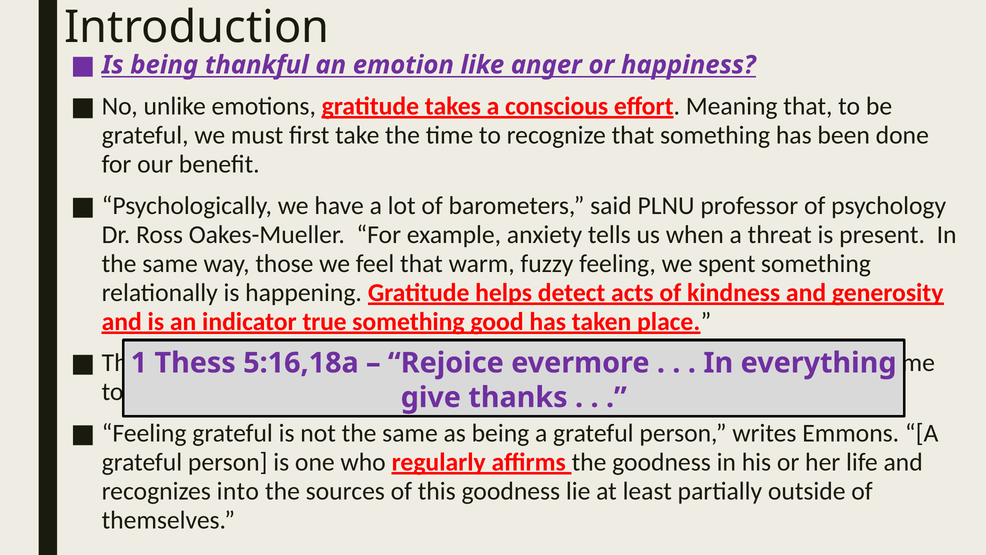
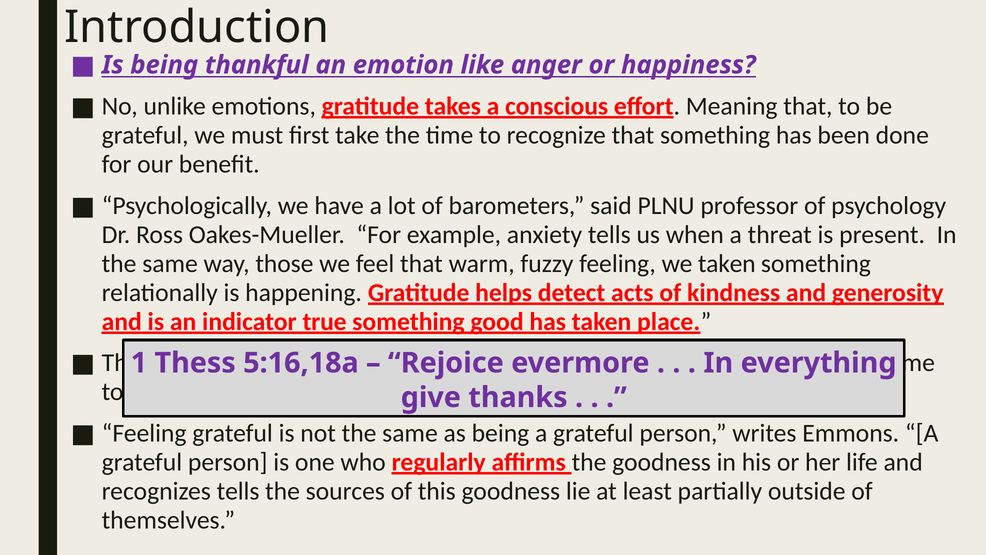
we spent: spent -> taken
recognizes into: into -> tells
